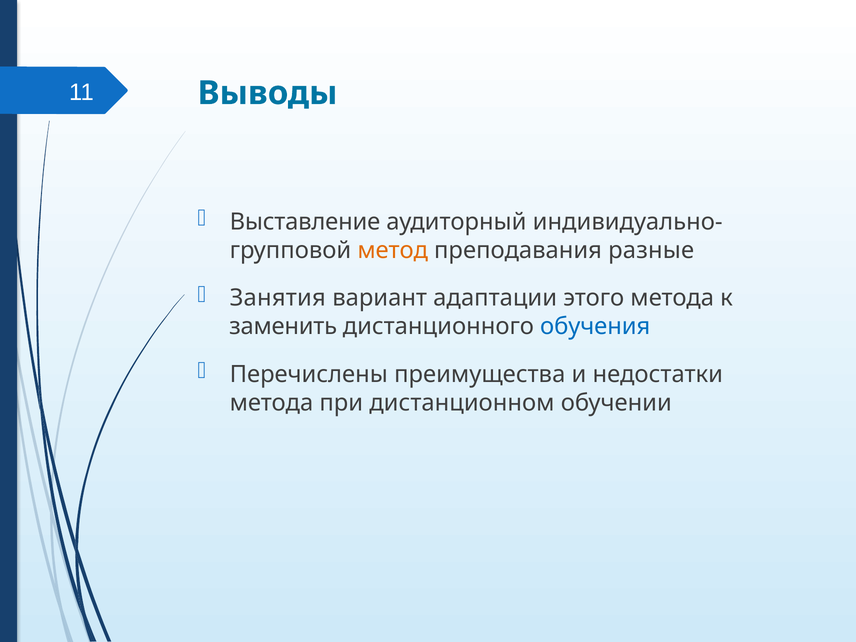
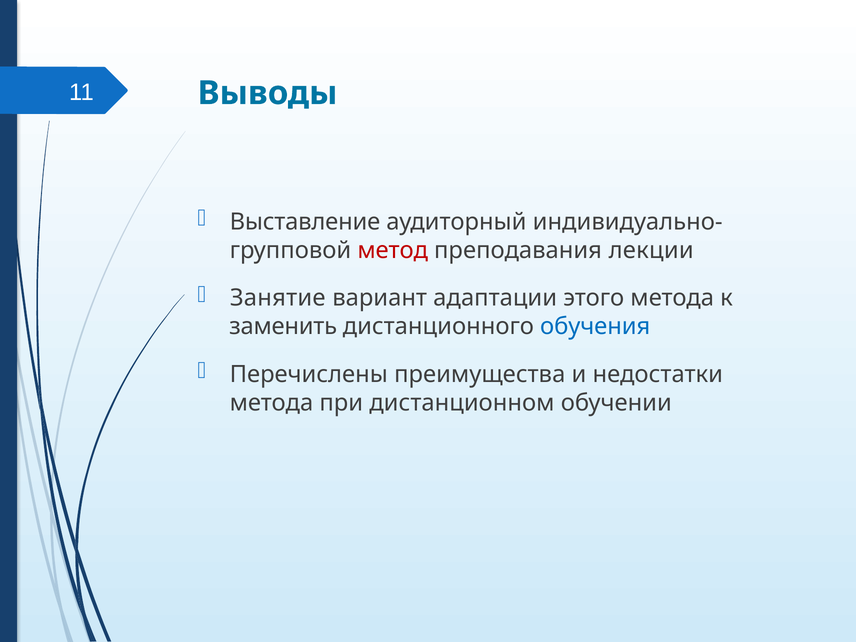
метод colour: orange -> red
разные: разные -> лекции
Занятия: Занятия -> Занятие
